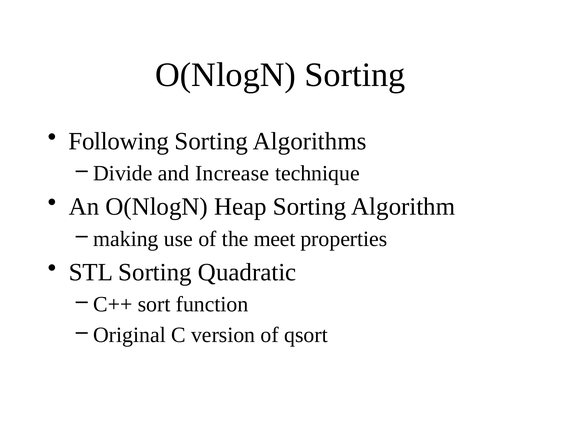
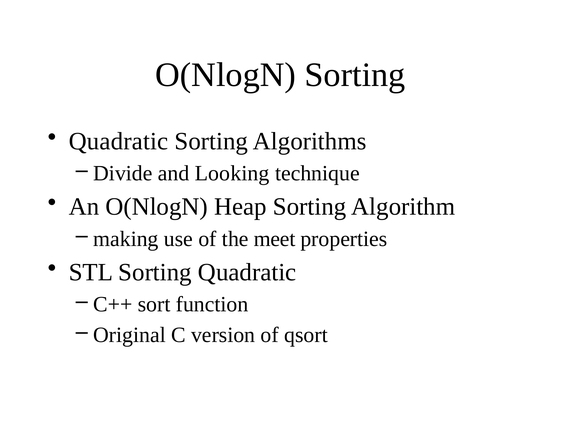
Following at (119, 141): Following -> Quadratic
Increase: Increase -> Looking
